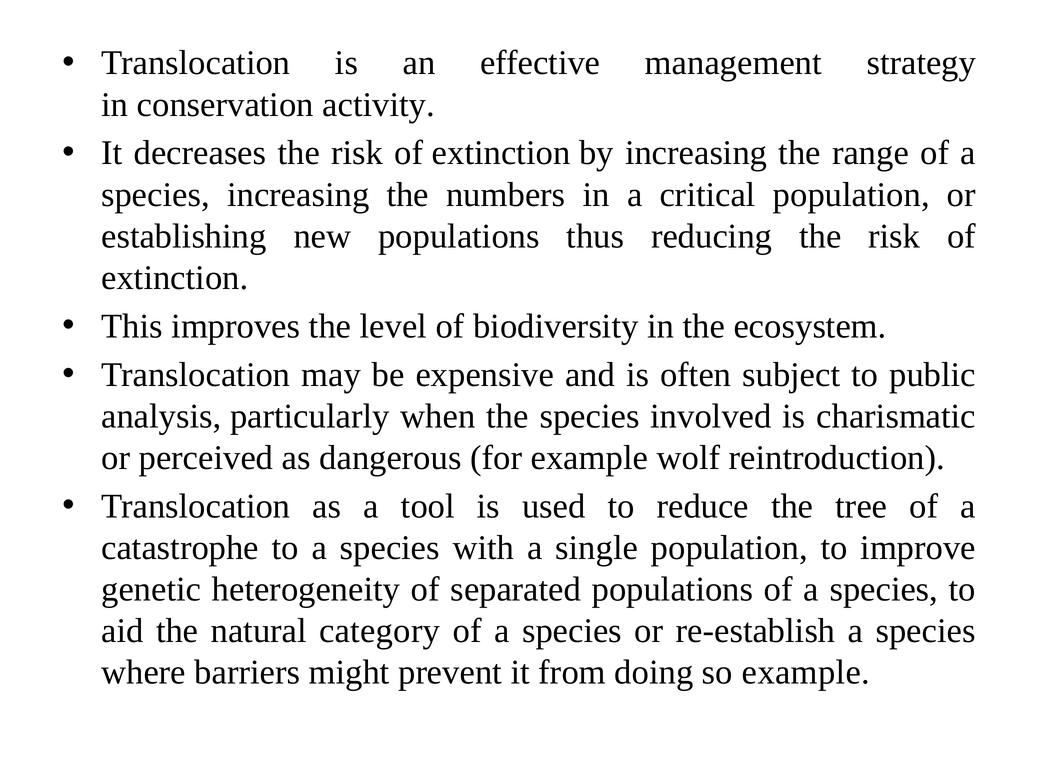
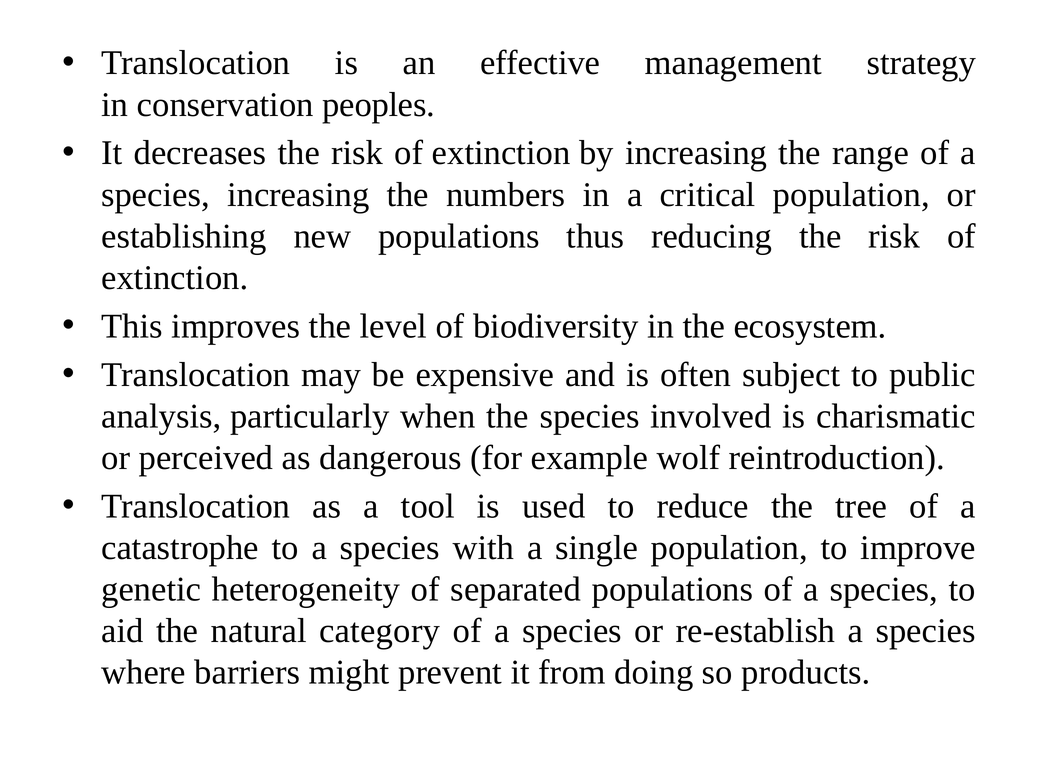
activity: activity -> peoples
so example: example -> products
